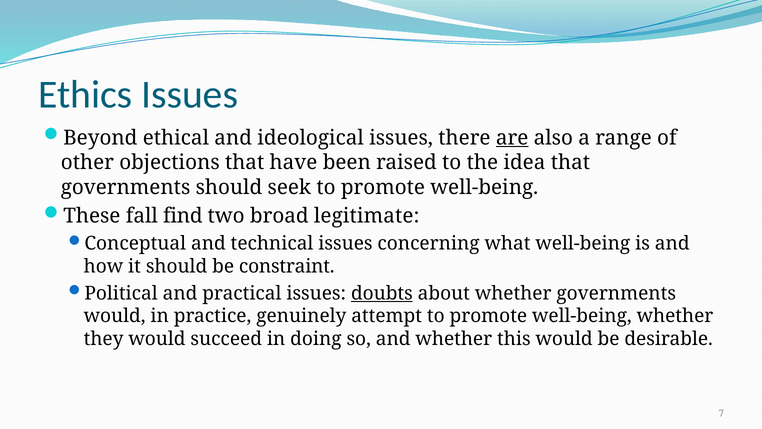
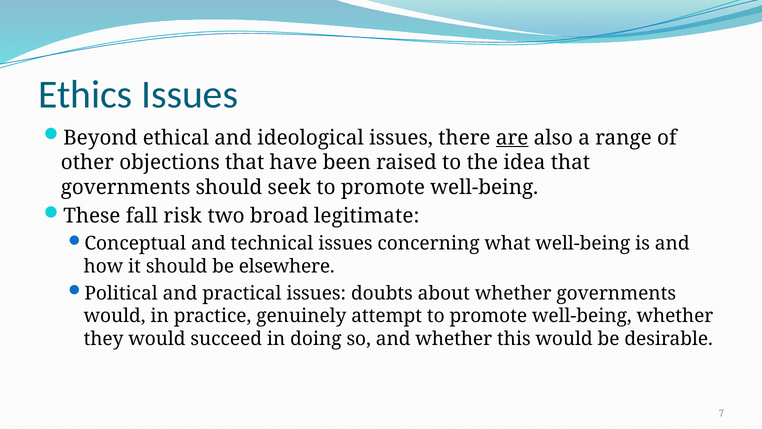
find: find -> risk
constraint: constraint -> elsewhere
doubts underline: present -> none
